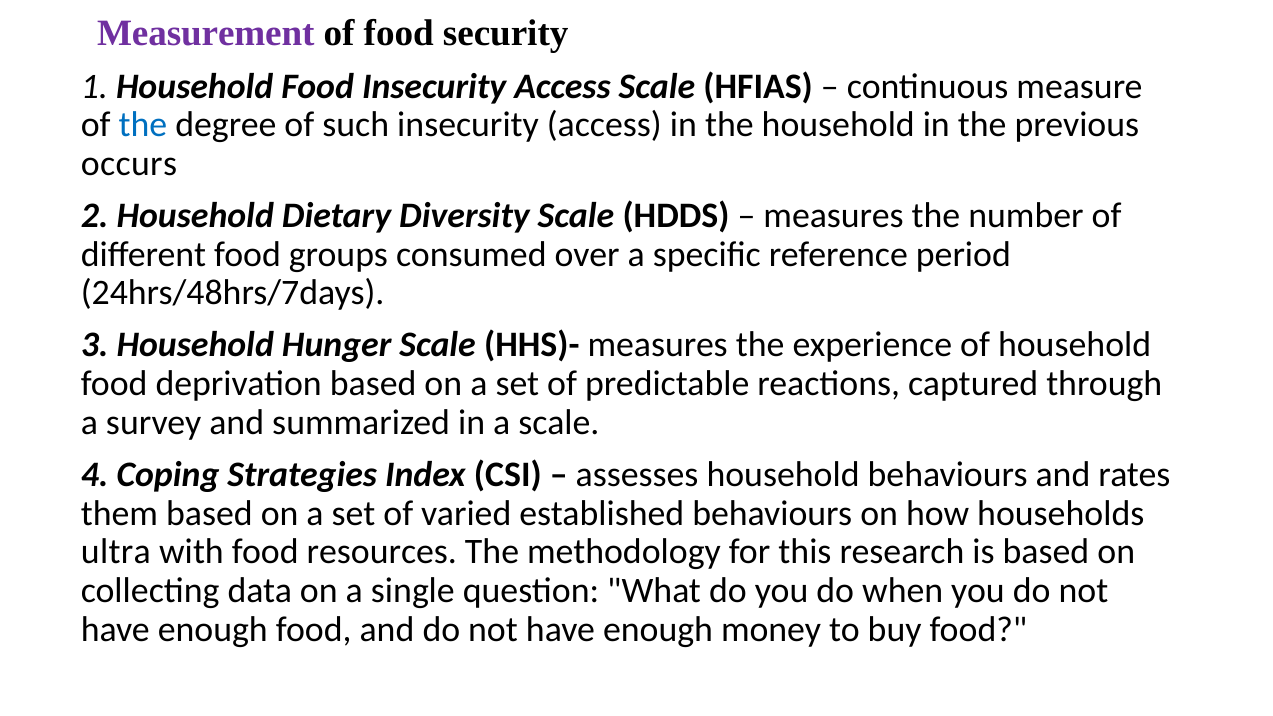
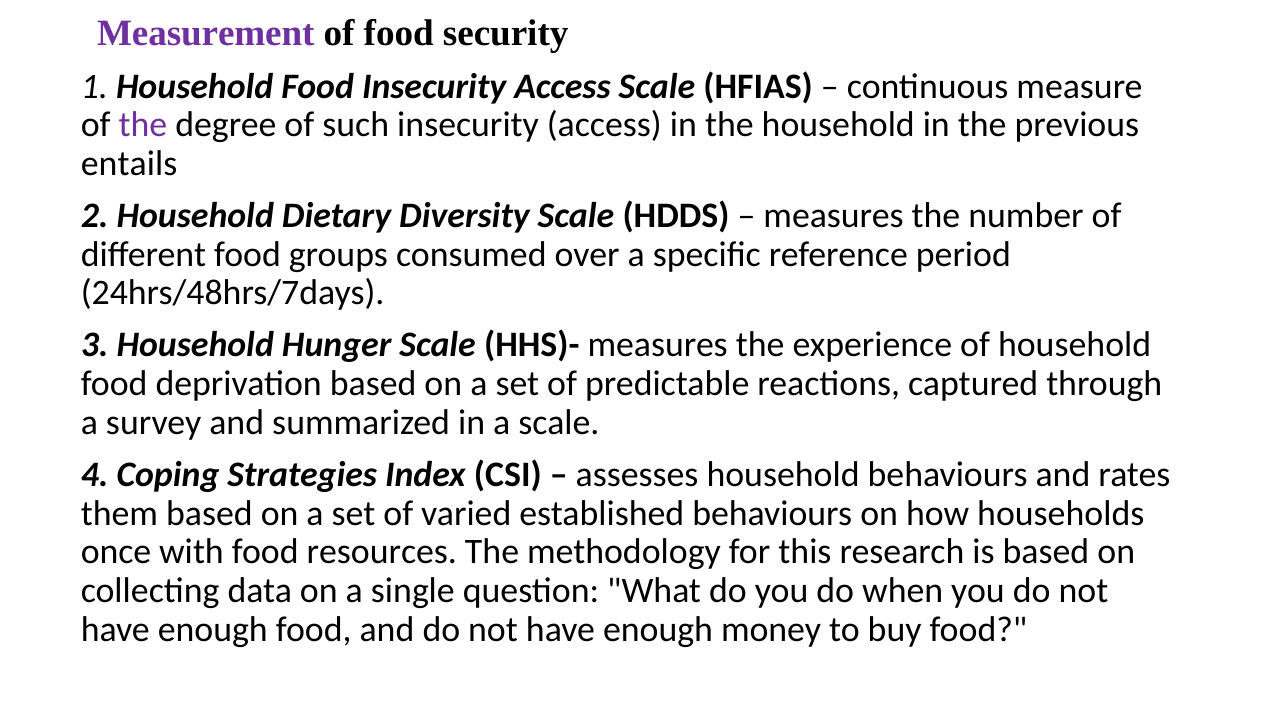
the at (143, 125) colour: blue -> purple
occurs: occurs -> entails
ultra: ultra -> once
